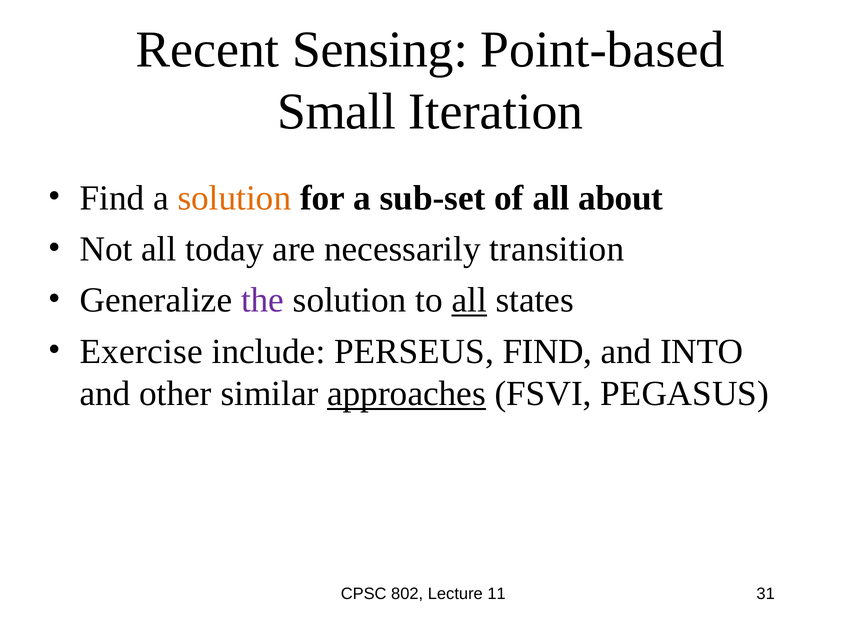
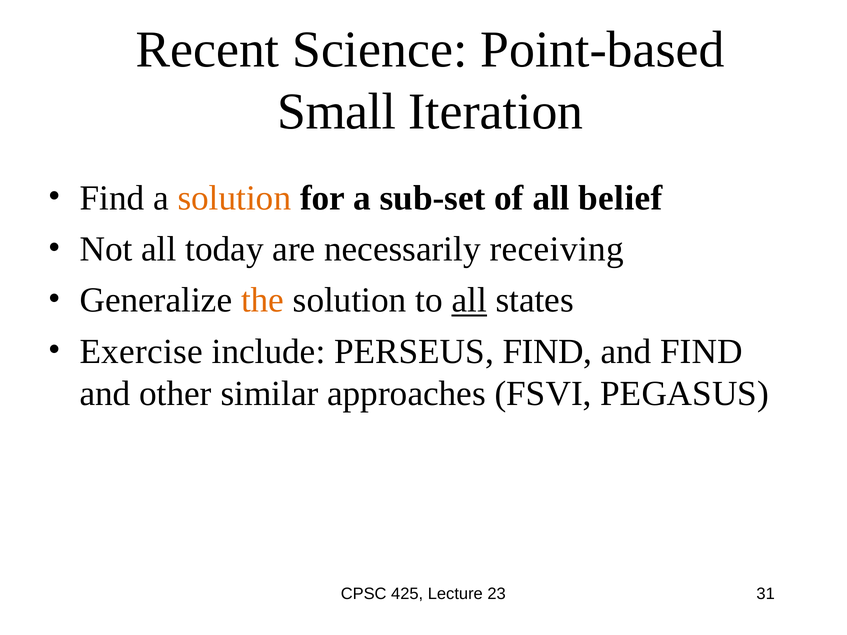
Sensing: Sensing -> Science
about: about -> belief
transition: transition -> receiving
the colour: purple -> orange
and INTO: INTO -> FIND
approaches underline: present -> none
802: 802 -> 425
11: 11 -> 23
